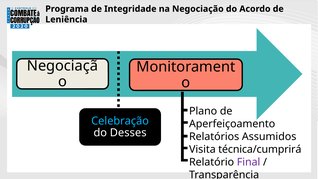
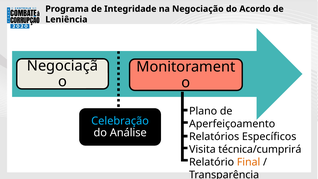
Desses: Desses -> Análise
Assumidos: Assumidos -> Específicos
Final colour: purple -> orange
